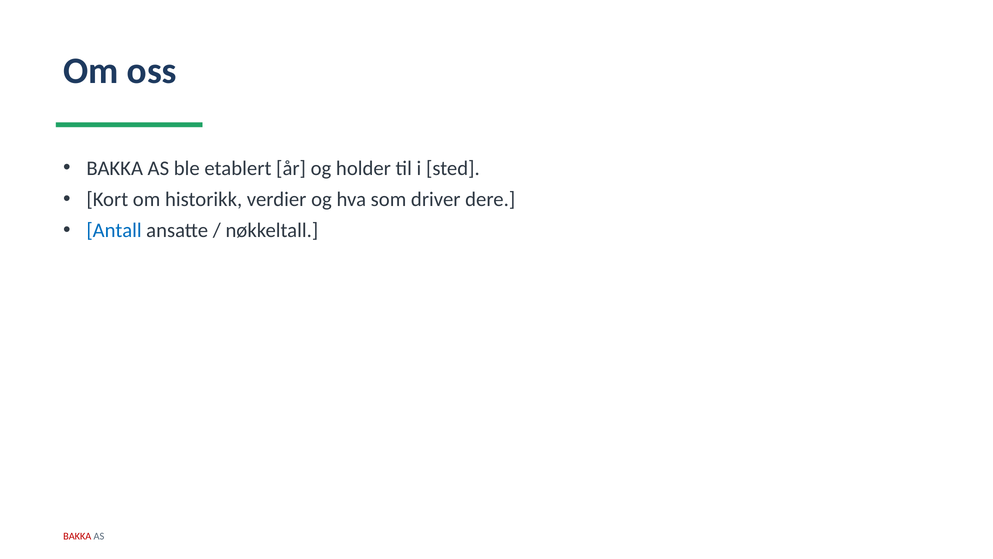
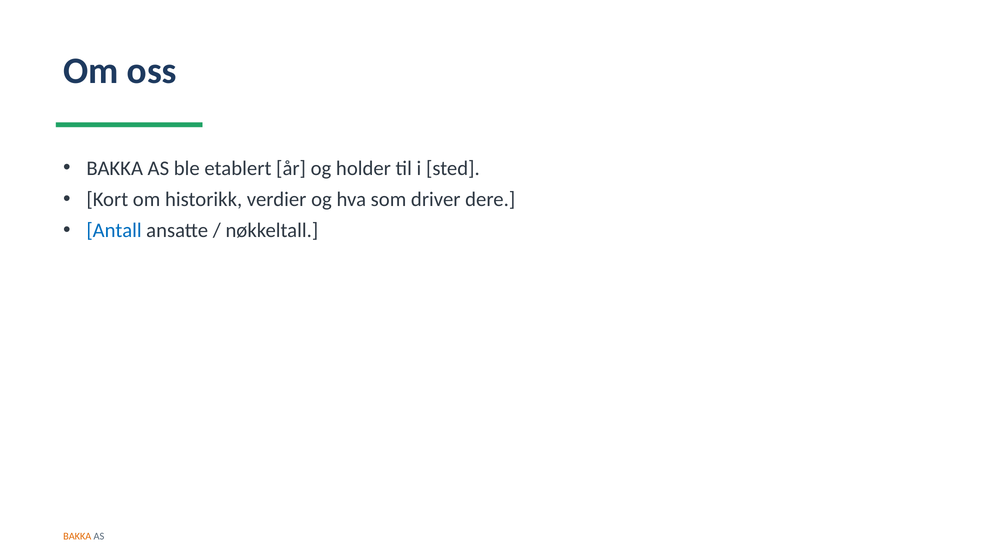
BAKKA at (77, 536) colour: red -> orange
